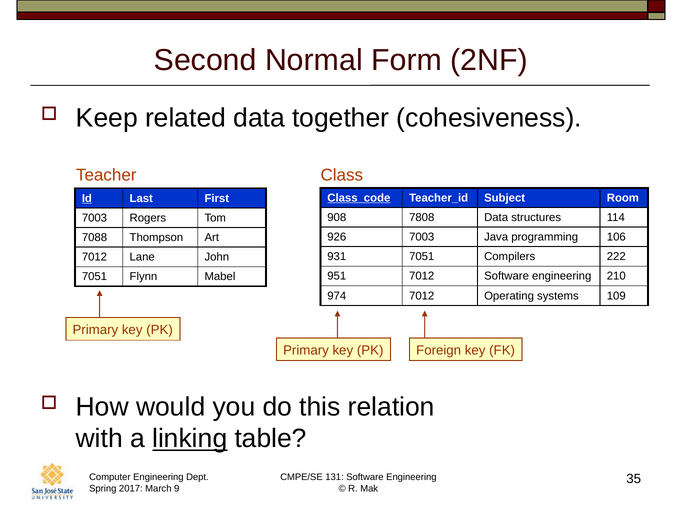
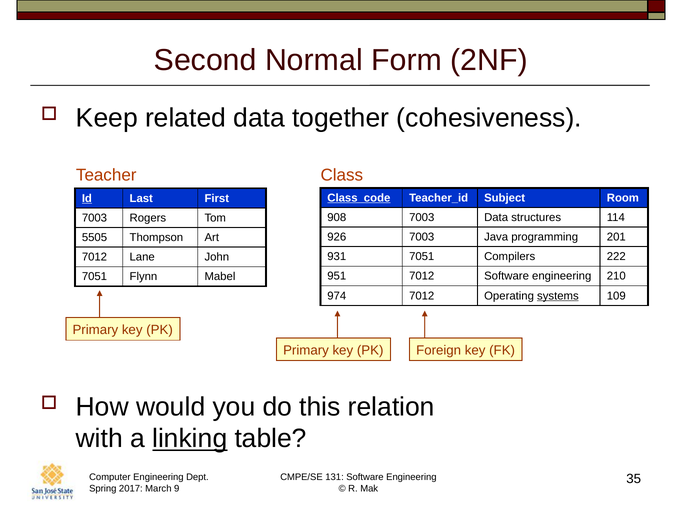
908 7808: 7808 -> 7003
106: 106 -> 201
7088: 7088 -> 5505
systems underline: none -> present
